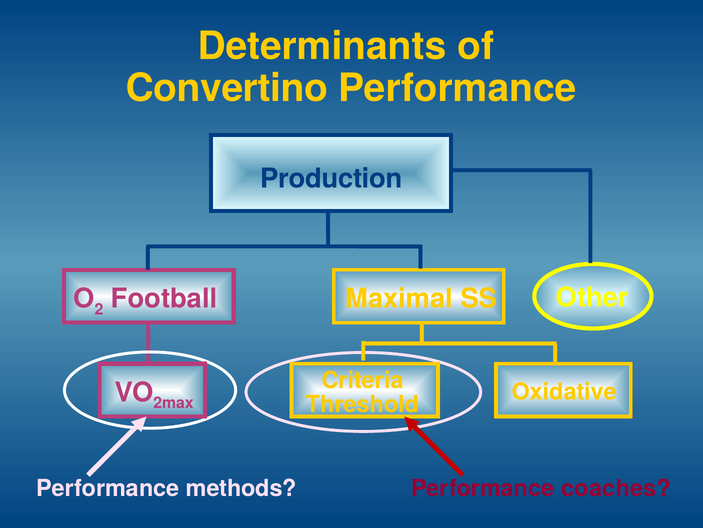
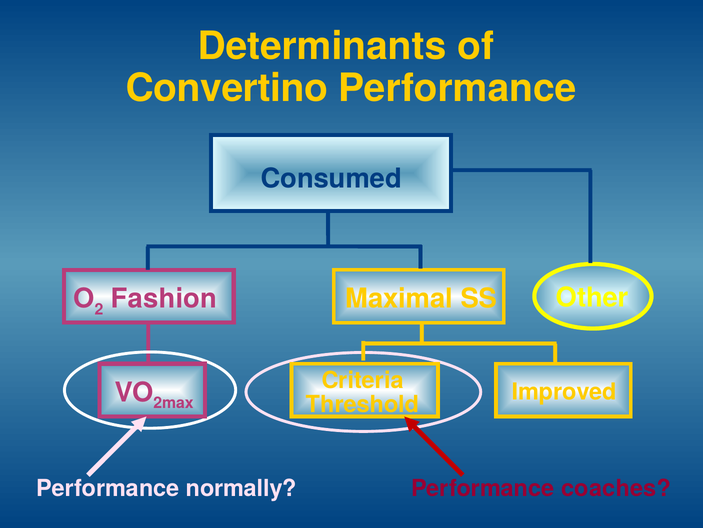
Production: Production -> Consumed
Football: Football -> Fashion
Oxidative: Oxidative -> Improved
methods: methods -> normally
